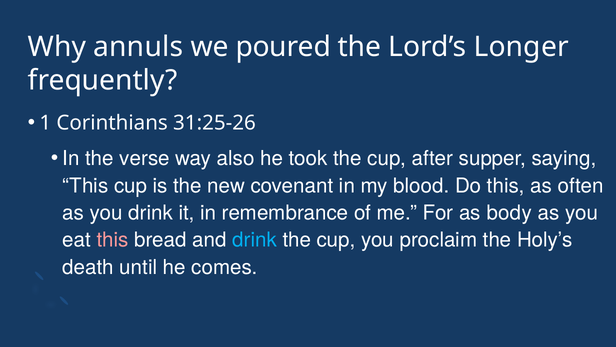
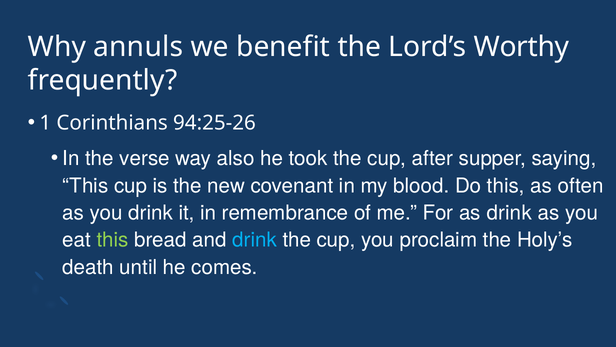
poured: poured -> benefit
Longer: Longer -> Worthy
31:25-26: 31:25-26 -> 94:25-26
as body: body -> drink
this at (113, 240) colour: pink -> light green
